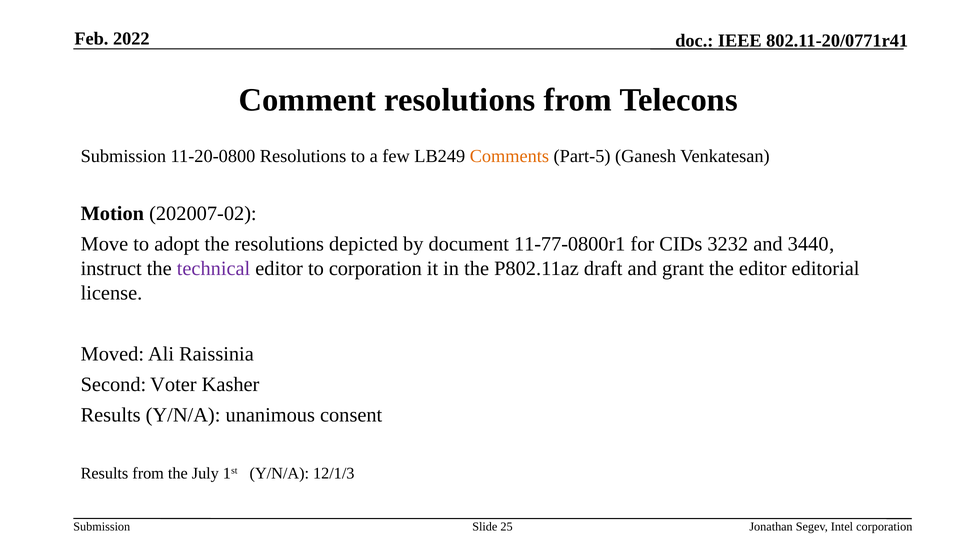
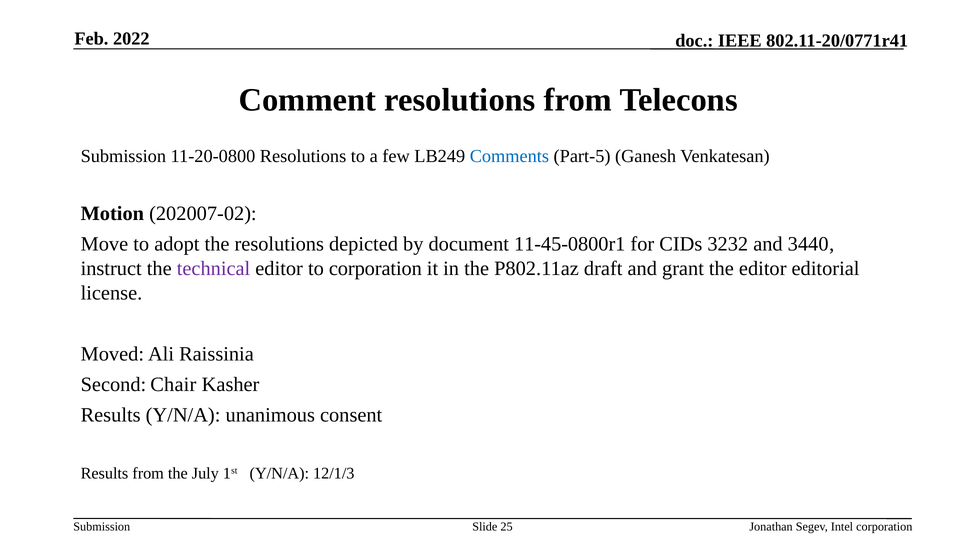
Comments colour: orange -> blue
11-77-0800r1: 11-77-0800r1 -> 11-45-0800r1
Voter: Voter -> Chair
